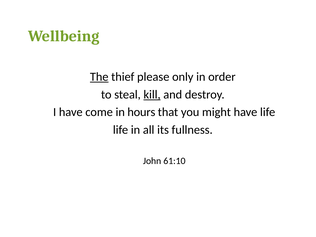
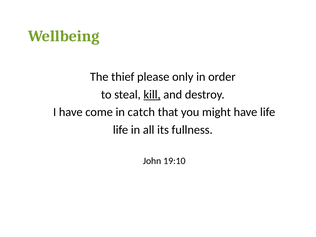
The underline: present -> none
hours: hours -> catch
61:10: 61:10 -> 19:10
